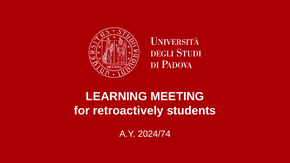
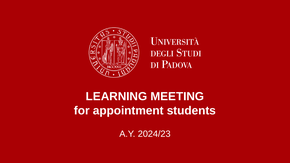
retroactively: retroactively -> appointment
2024/74: 2024/74 -> 2024/23
